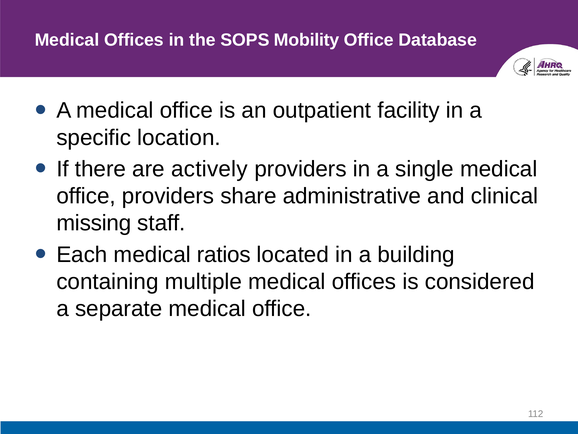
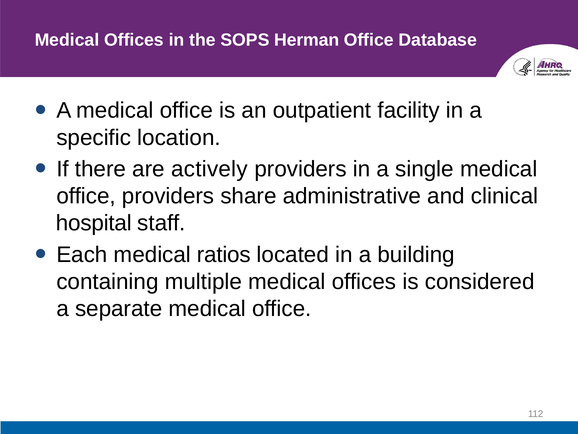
Mobility: Mobility -> Herman
missing: missing -> hospital
